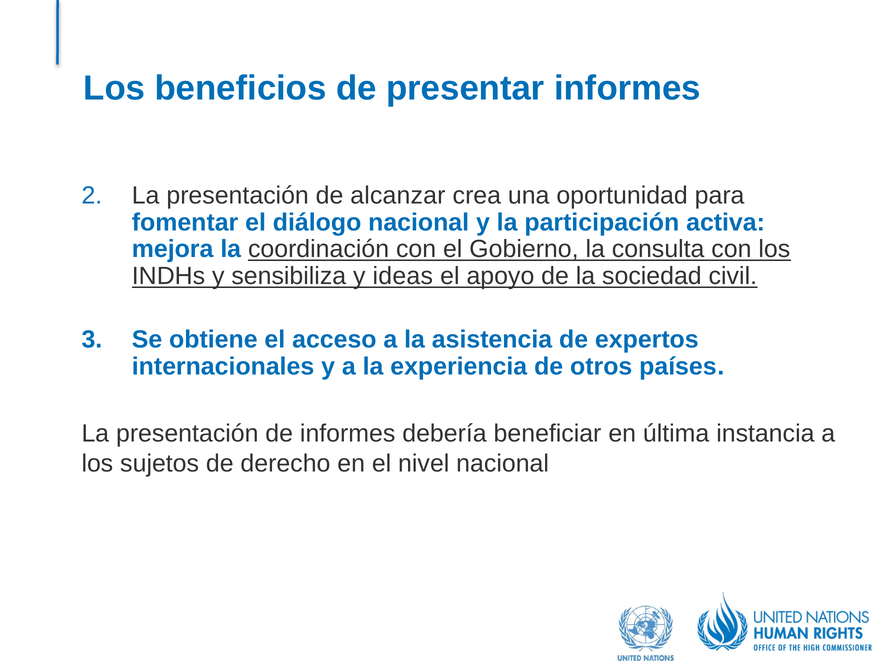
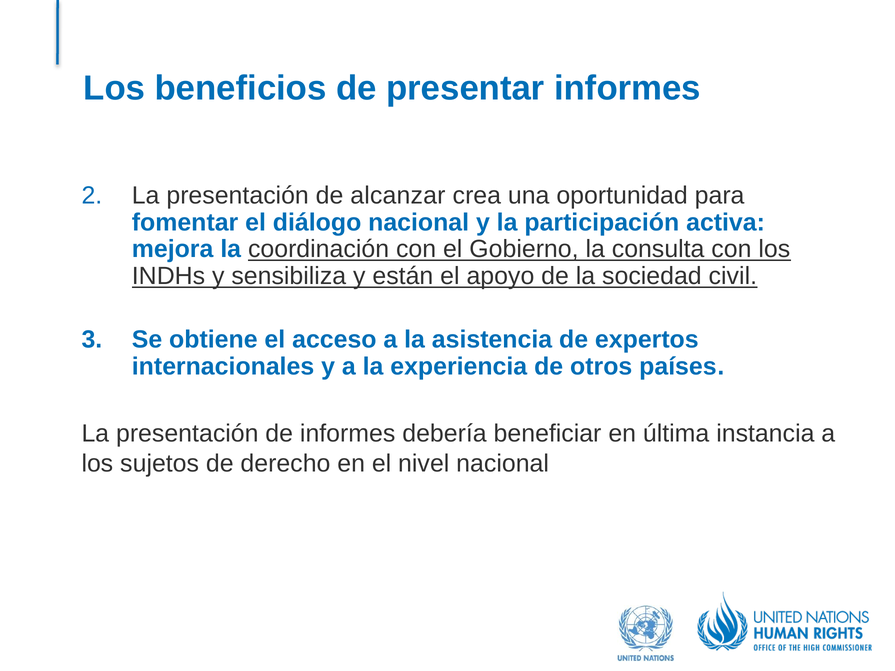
ideas: ideas -> están
